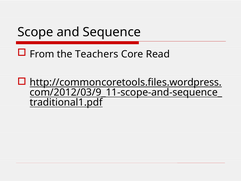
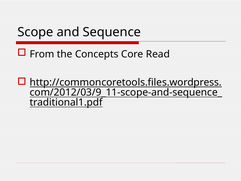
Teachers: Teachers -> Concepts
